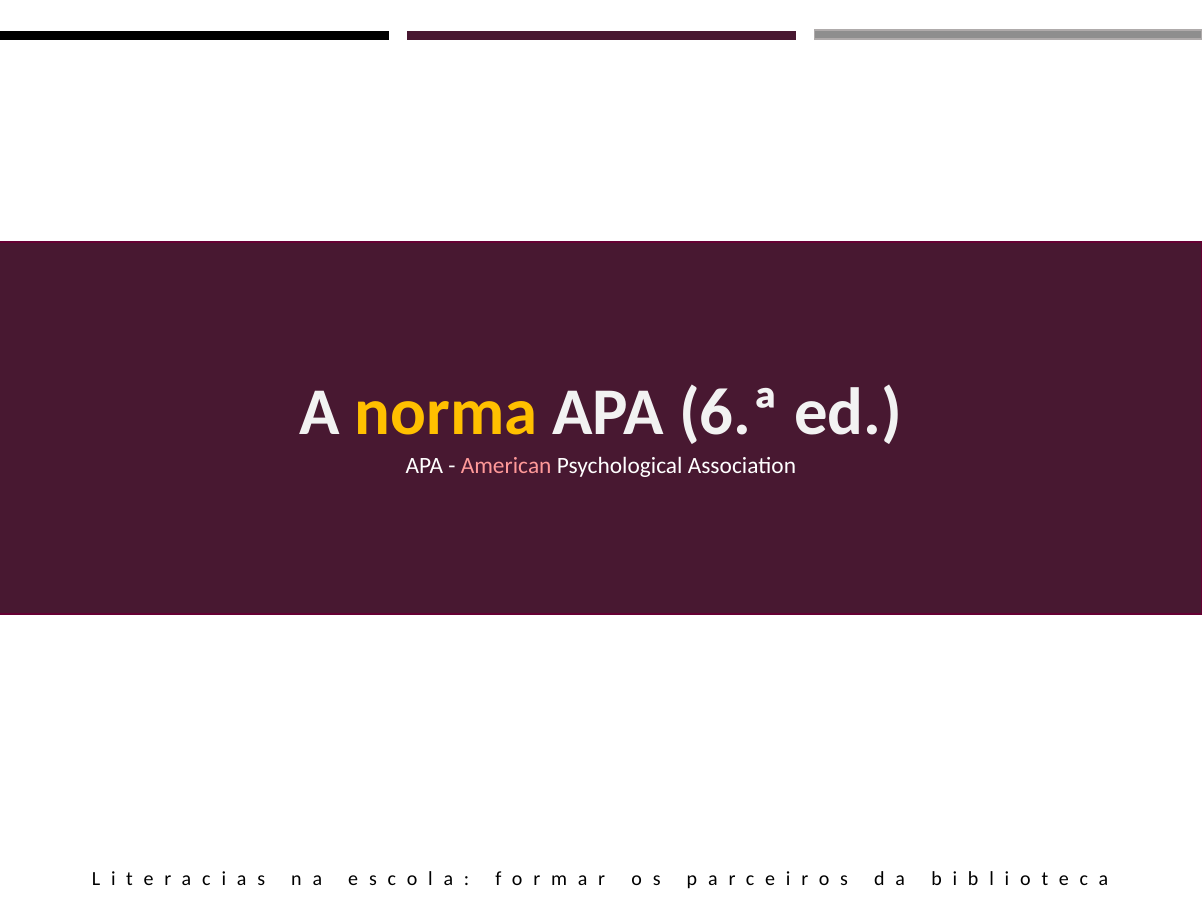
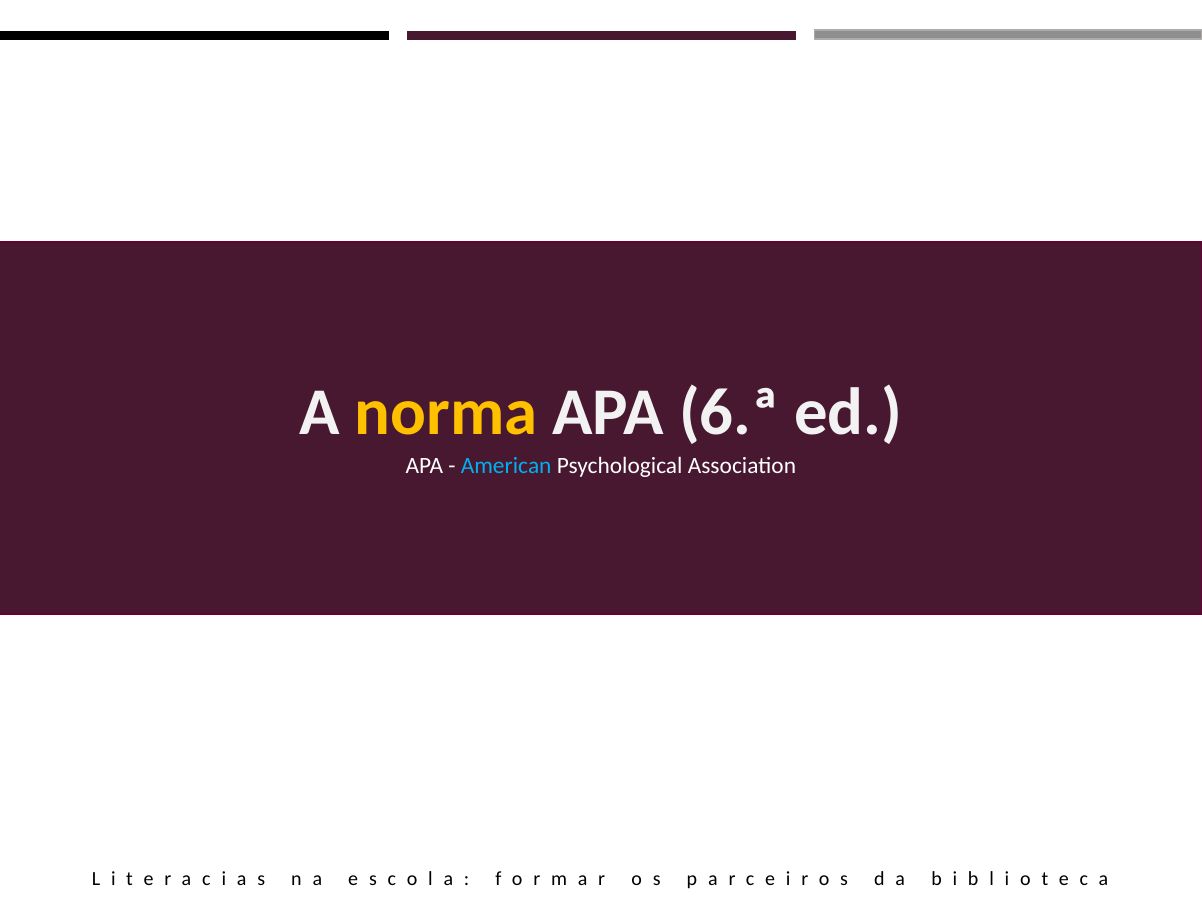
American colour: pink -> light blue
